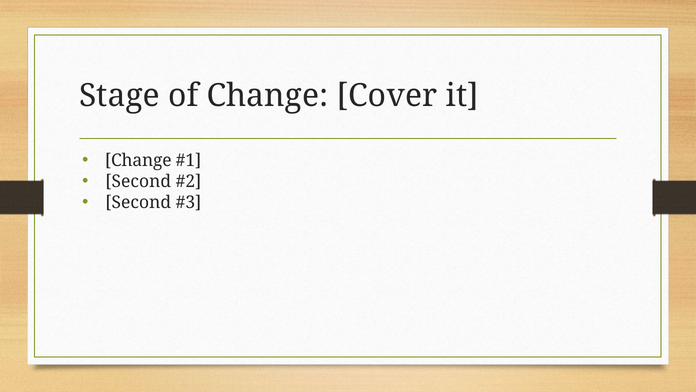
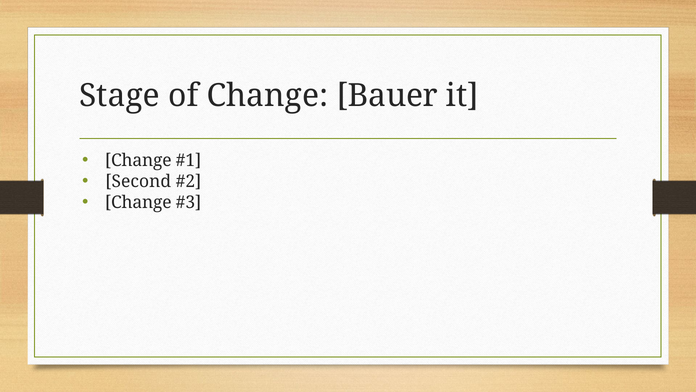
Cover: Cover -> Bauer
Second at (138, 202): Second -> Change
